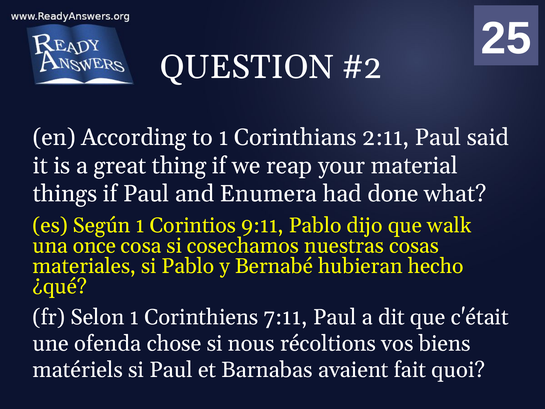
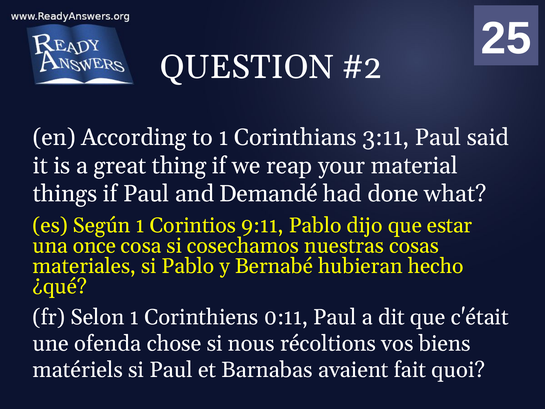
2:11: 2:11 -> 3:11
Enumera: Enumera -> Demandé
walk: walk -> estar
7:11: 7:11 -> 0:11
